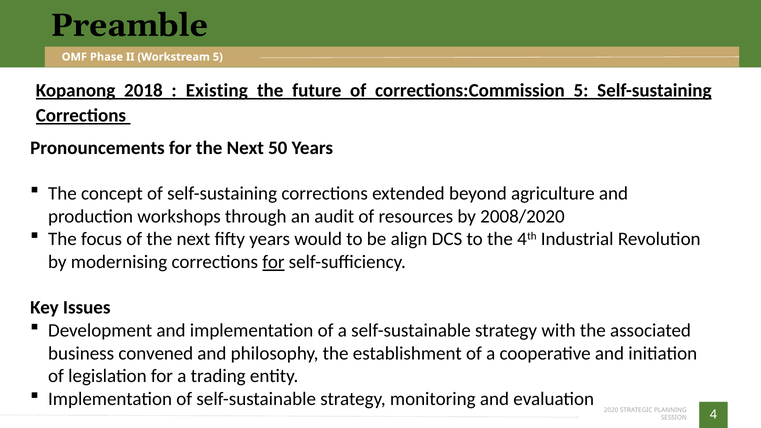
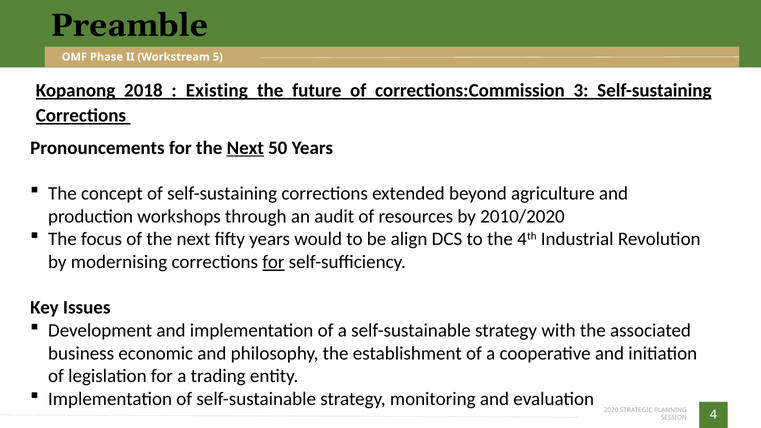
corrections:Commission 5: 5 -> 3
Next at (245, 148) underline: none -> present
2008/2020: 2008/2020 -> 2010/2020
convened: convened -> economic
